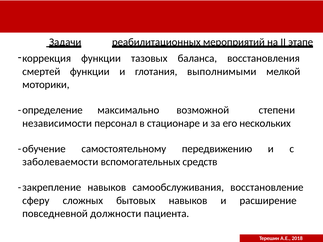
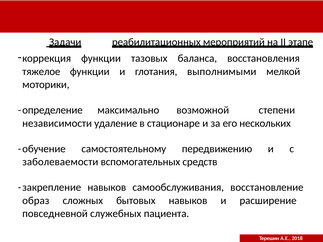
смертей: смертей -> тяжелое
персонал: персонал -> удаление
сферу: сферу -> образ
должности: должности -> служебных
